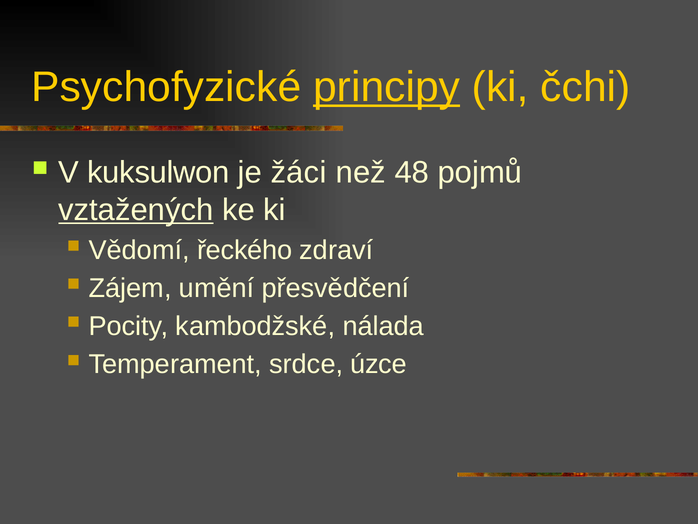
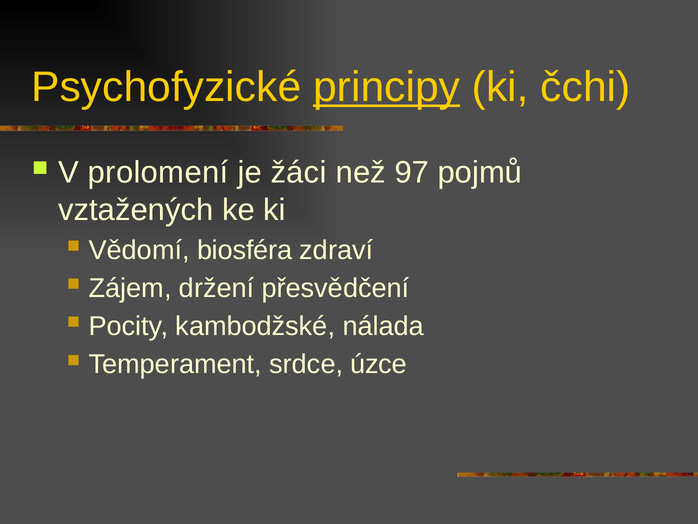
kuksulwon: kuksulwon -> prolomení
48: 48 -> 97
vztažených underline: present -> none
řeckého: řeckého -> biosféra
umění: umění -> držení
